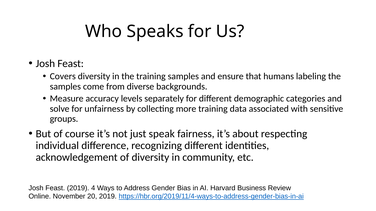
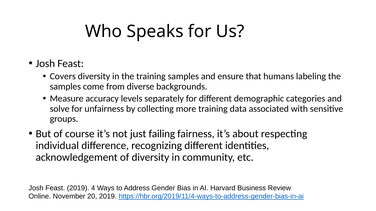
speak: speak -> failing
